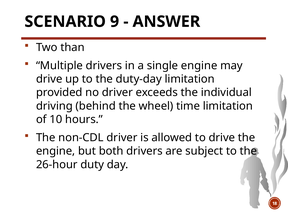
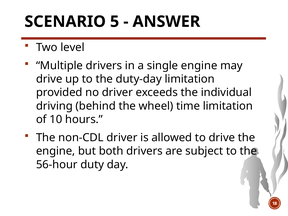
9: 9 -> 5
than: than -> level
26-hour: 26-hour -> 56-hour
